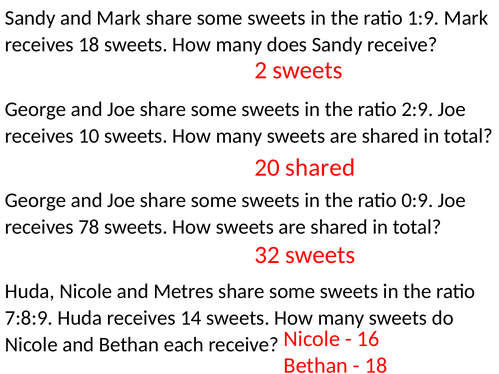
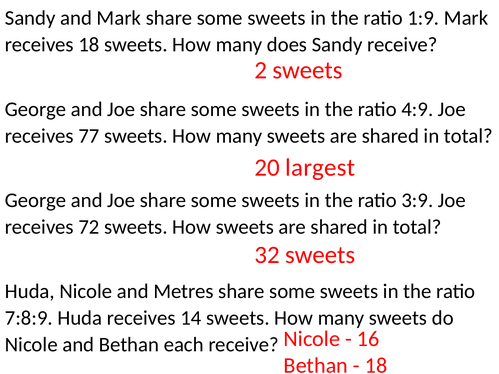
2:9: 2:9 -> 4:9
10: 10 -> 77
20 shared: shared -> largest
0:9: 0:9 -> 3:9
78: 78 -> 72
